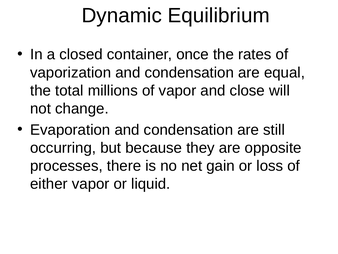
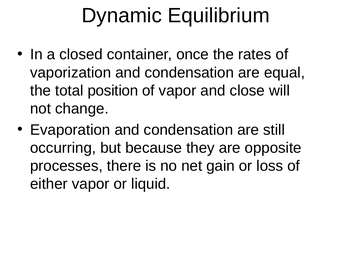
millions: millions -> position
